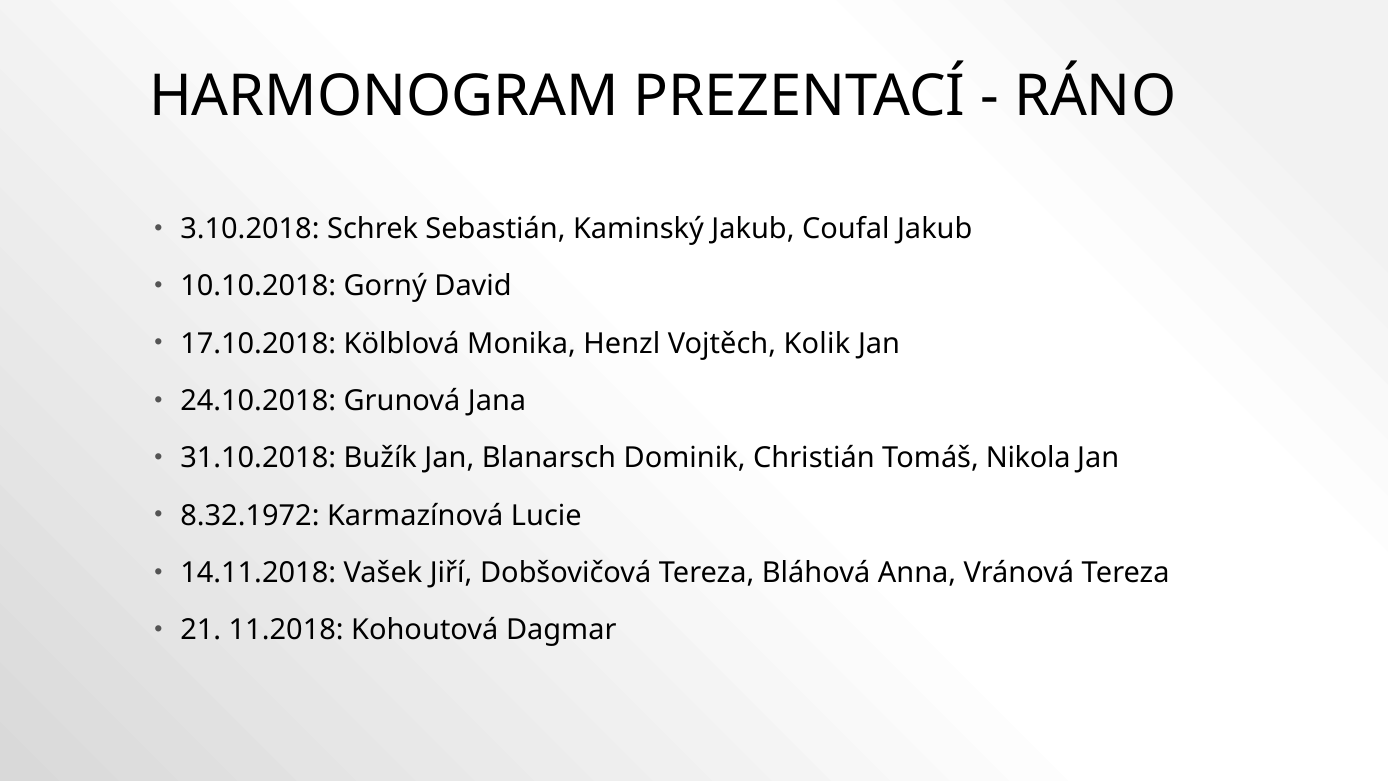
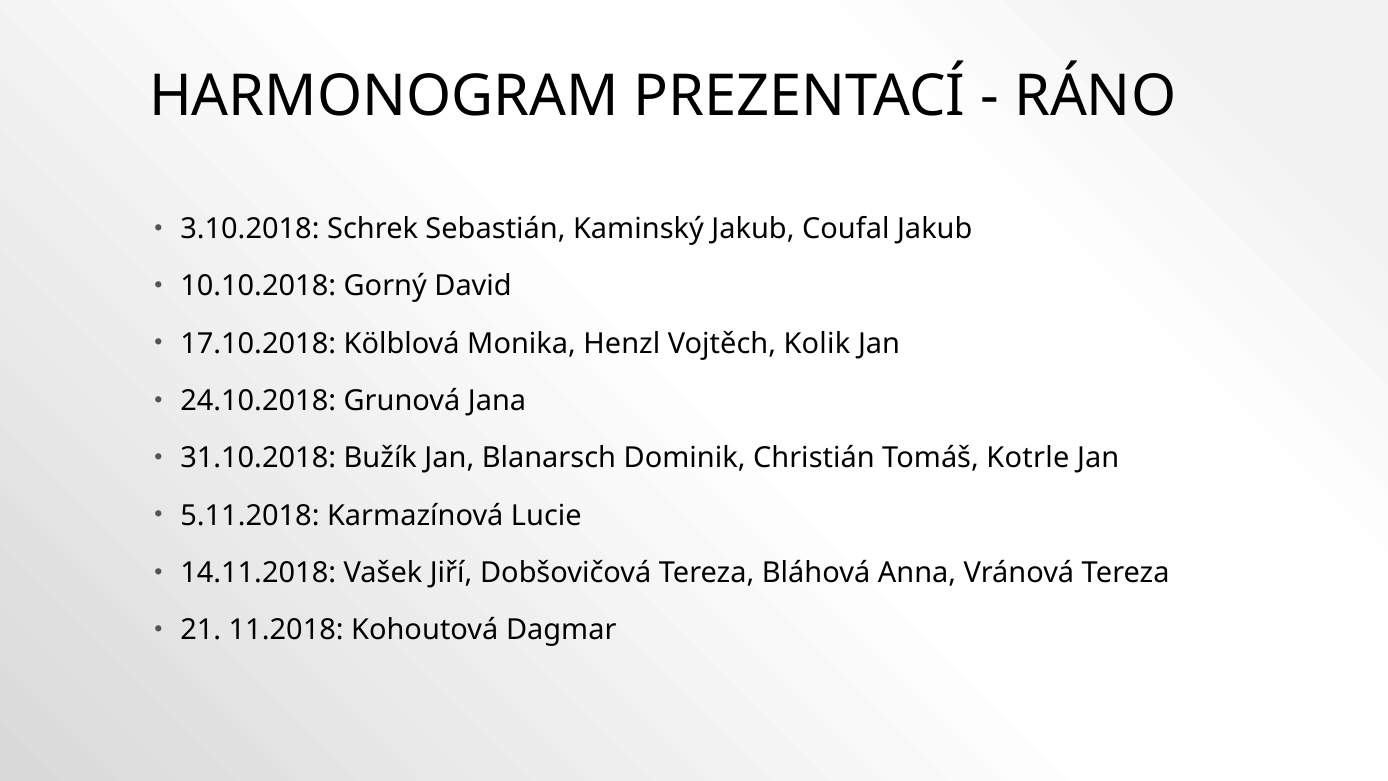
Nikola: Nikola -> Kotrle
8.32.1972: 8.32.1972 -> 5.11.2018
